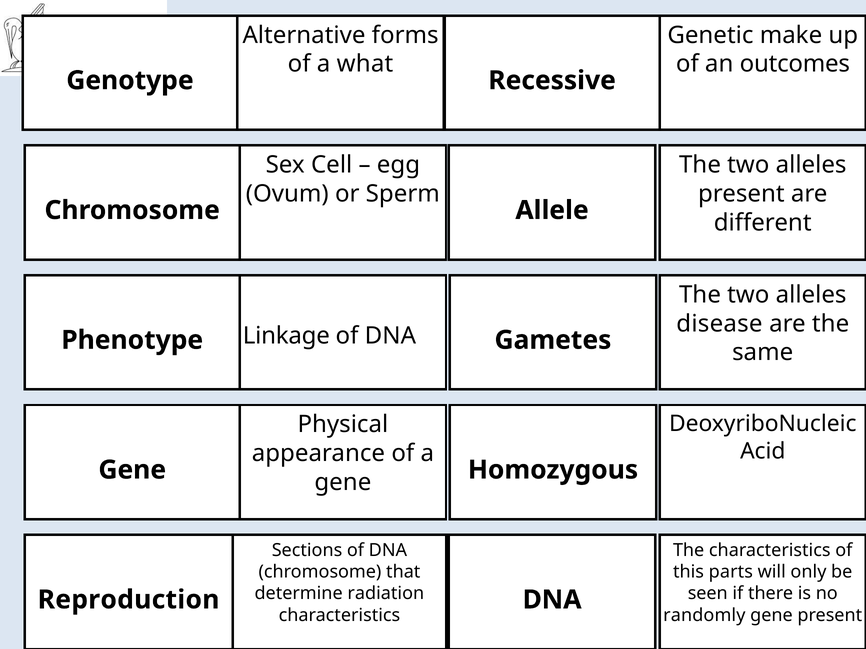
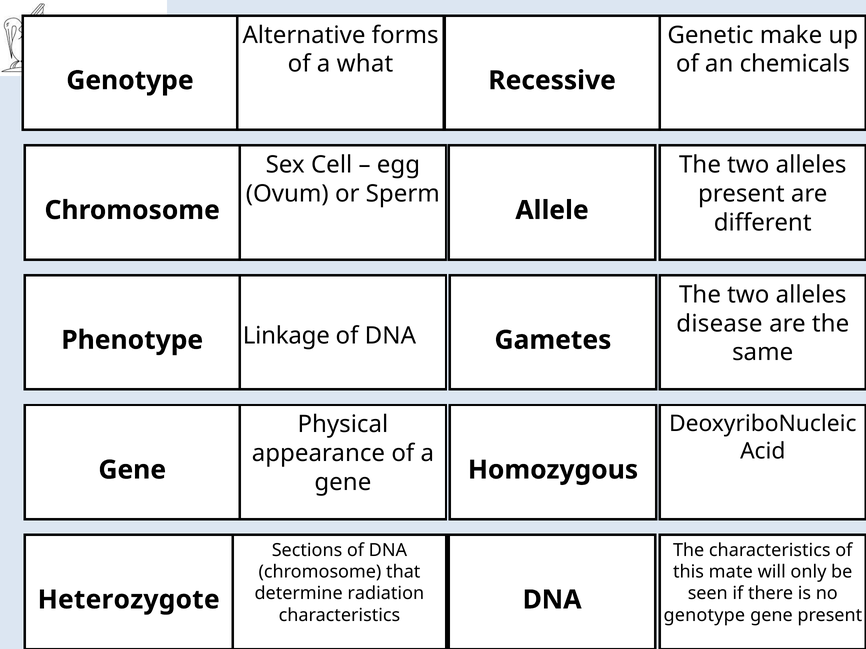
outcomes: outcomes -> chemicals
parts: parts -> mate
Reproduction: Reproduction -> Heterozygote
randomly at (704, 616): randomly -> genotype
